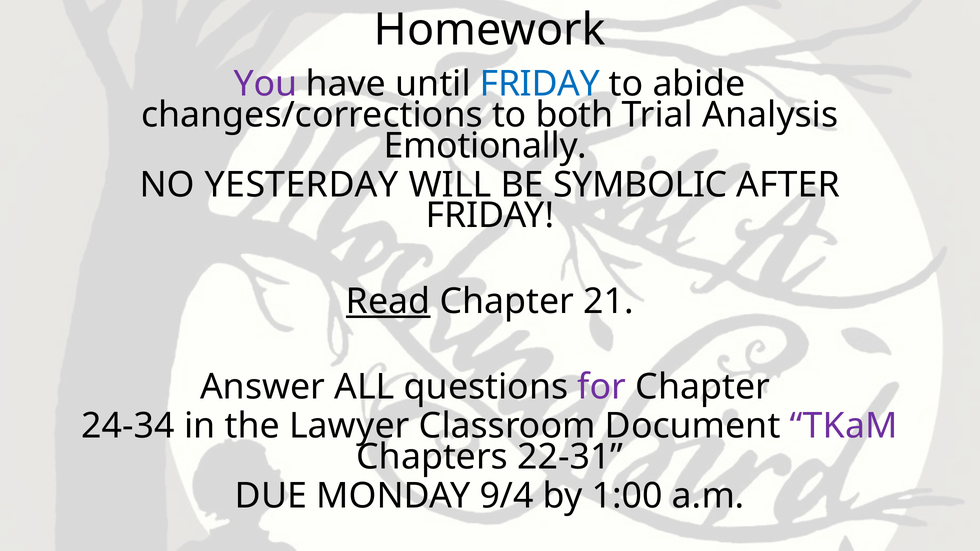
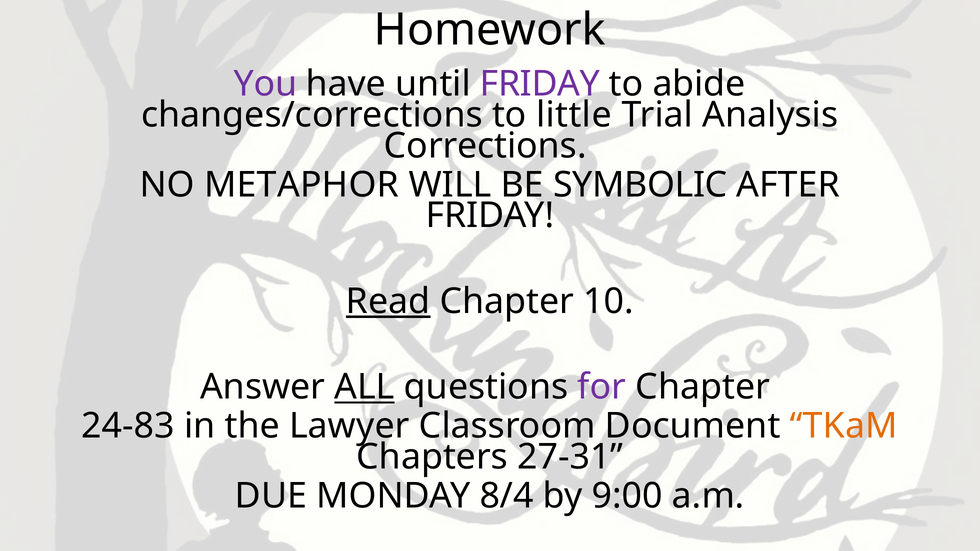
FRIDAY at (540, 84) colour: blue -> purple
both: both -> little
Emotionally: Emotionally -> Corrections
YESTERDAY: YESTERDAY -> METAPHOR
21: 21 -> 10
ALL underline: none -> present
24-34: 24-34 -> 24-83
TKaM colour: purple -> orange
22-31: 22-31 -> 27-31
9/4: 9/4 -> 8/4
1:00: 1:00 -> 9:00
